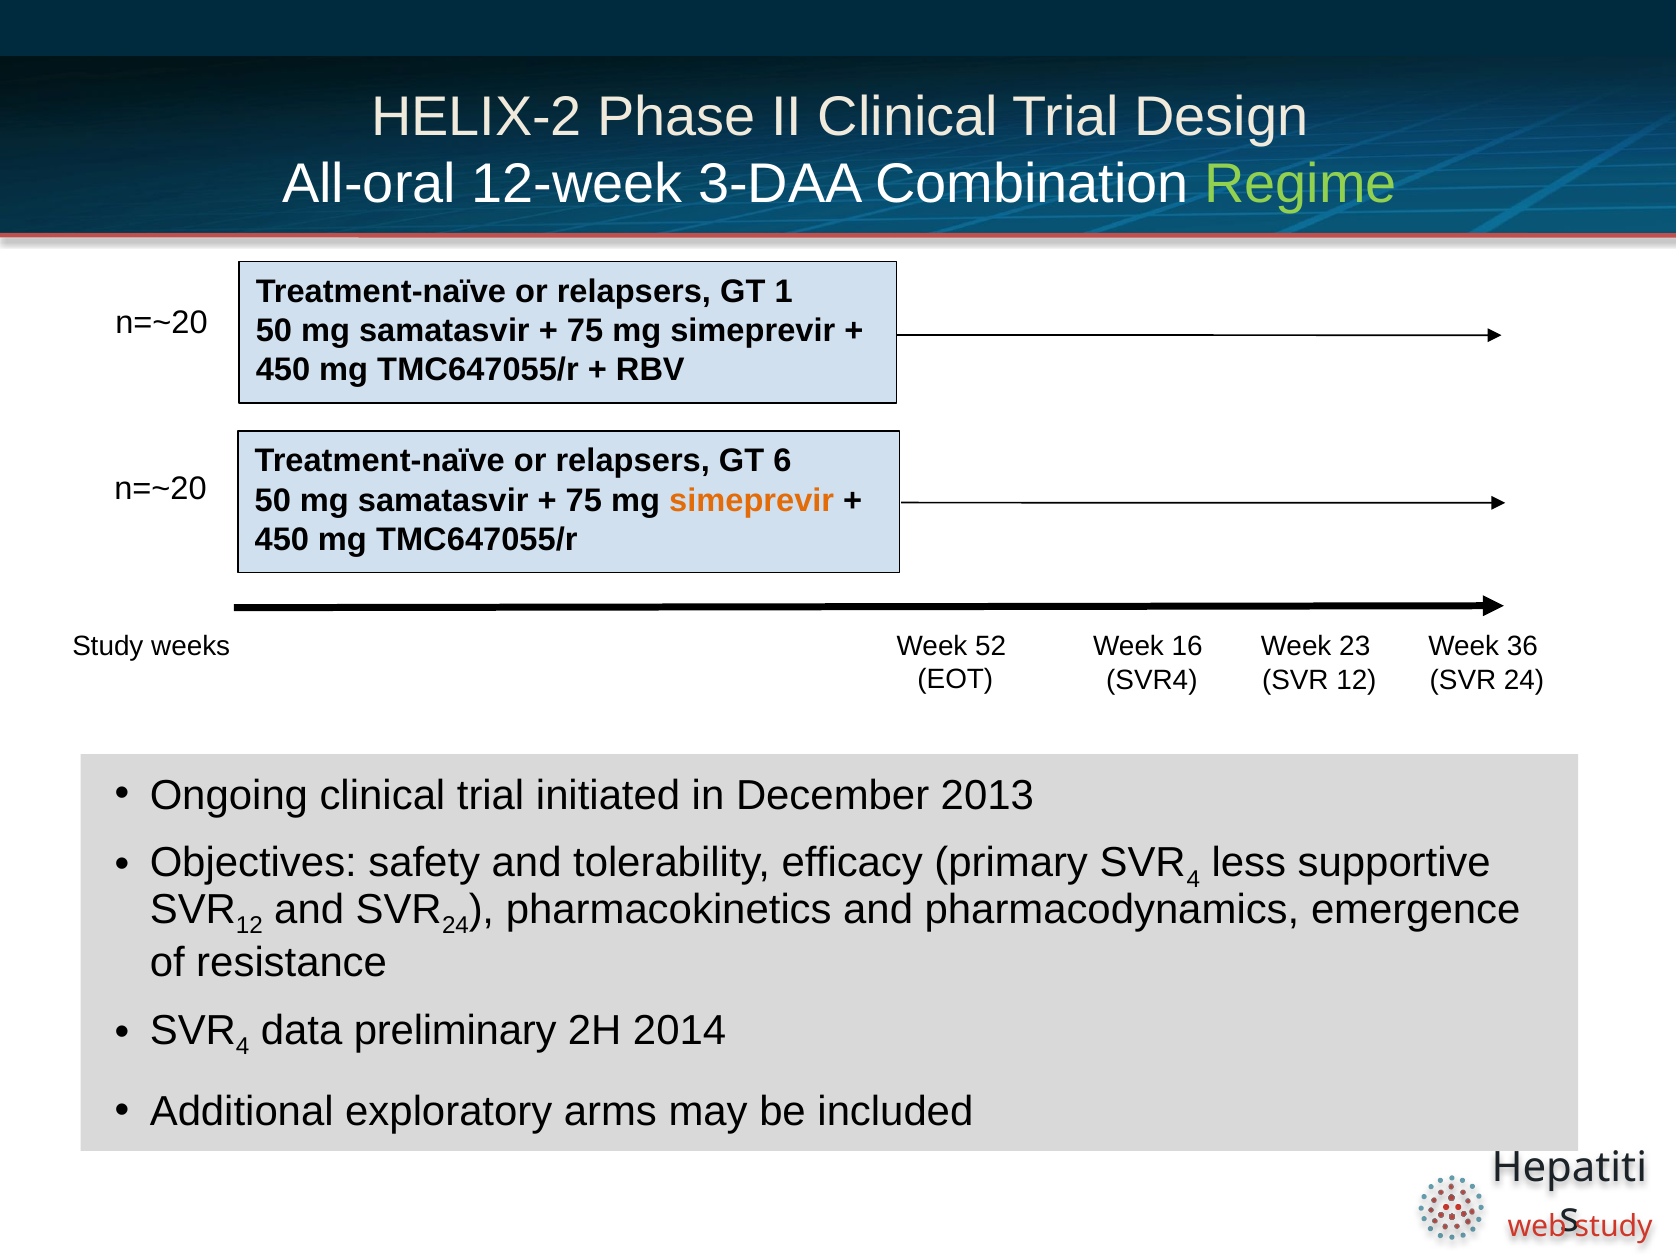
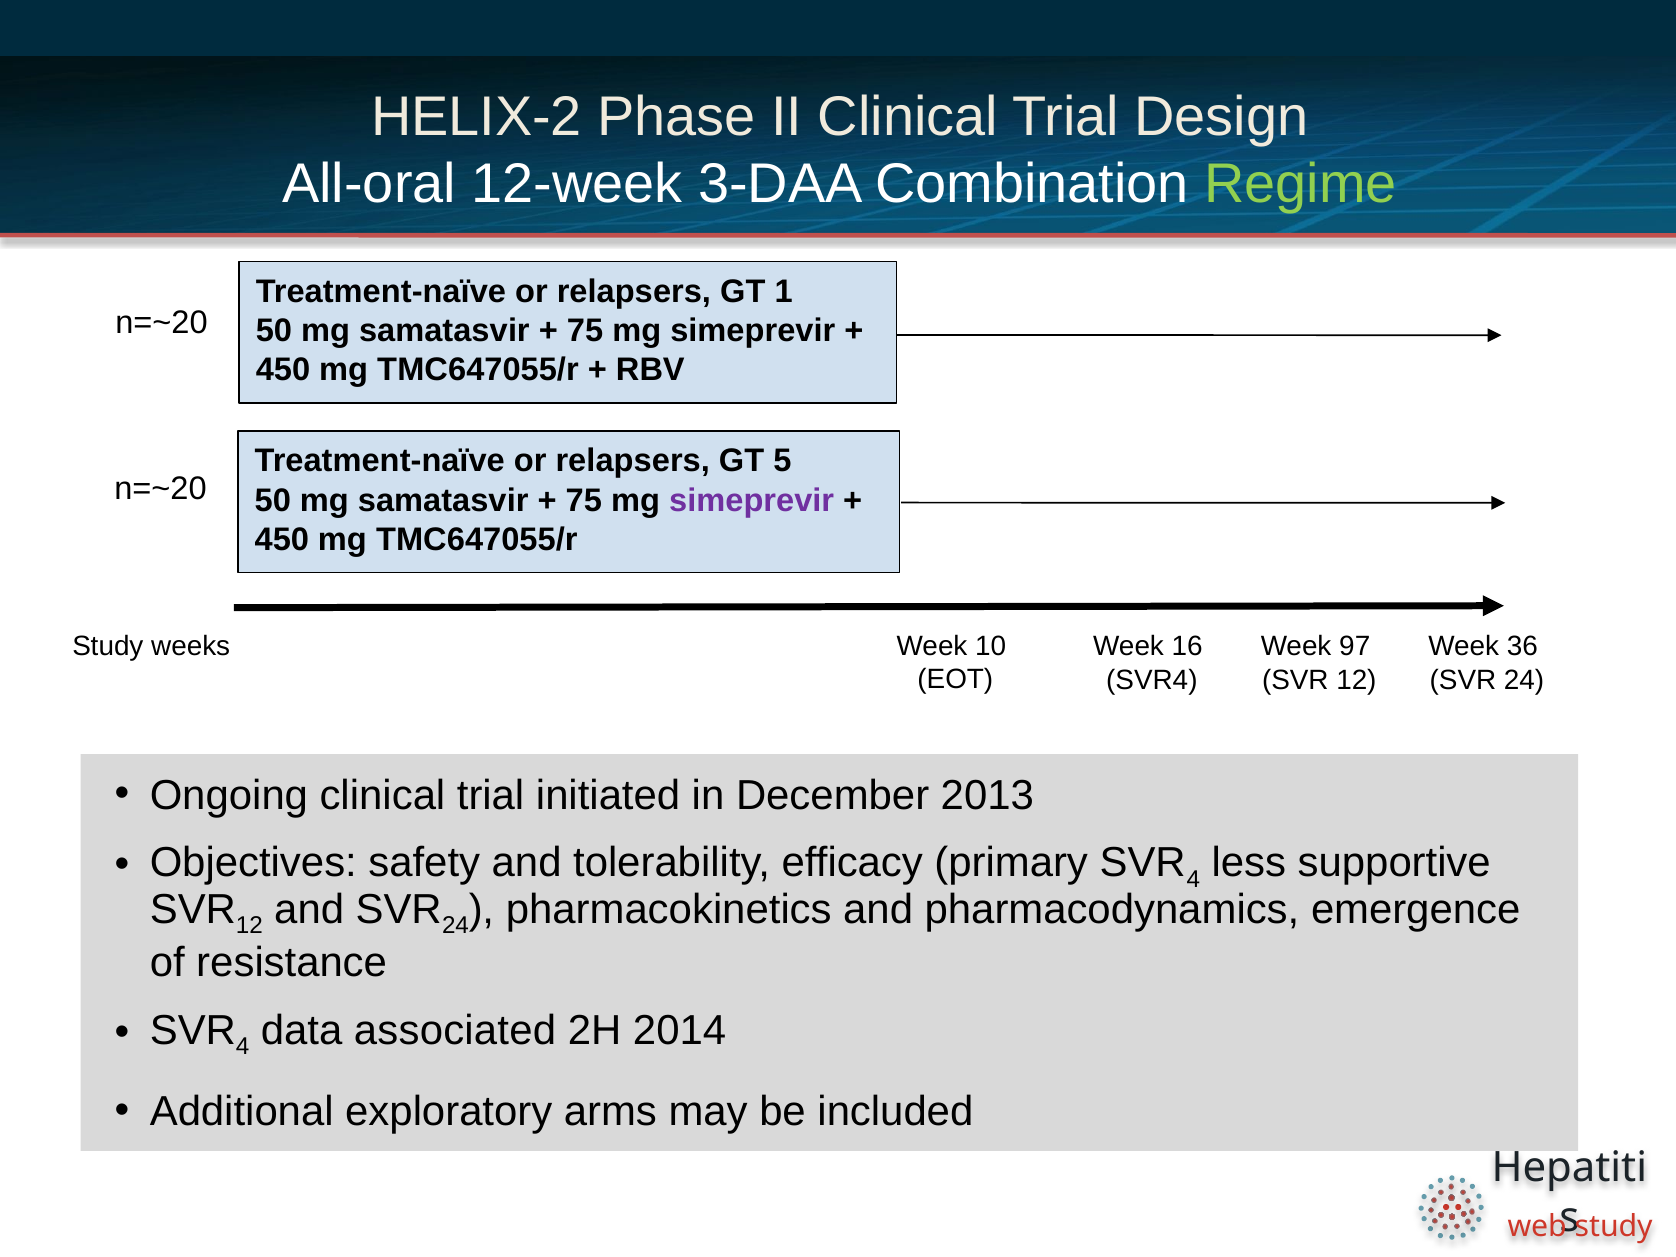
6: 6 -> 5
simeprevir at (752, 500) colour: orange -> purple
52: 52 -> 10
23: 23 -> 97
preliminary: preliminary -> associated
